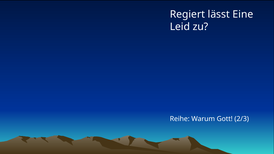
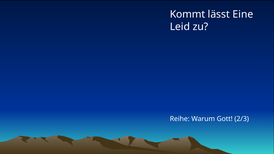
Regiert: Regiert -> Kommt
